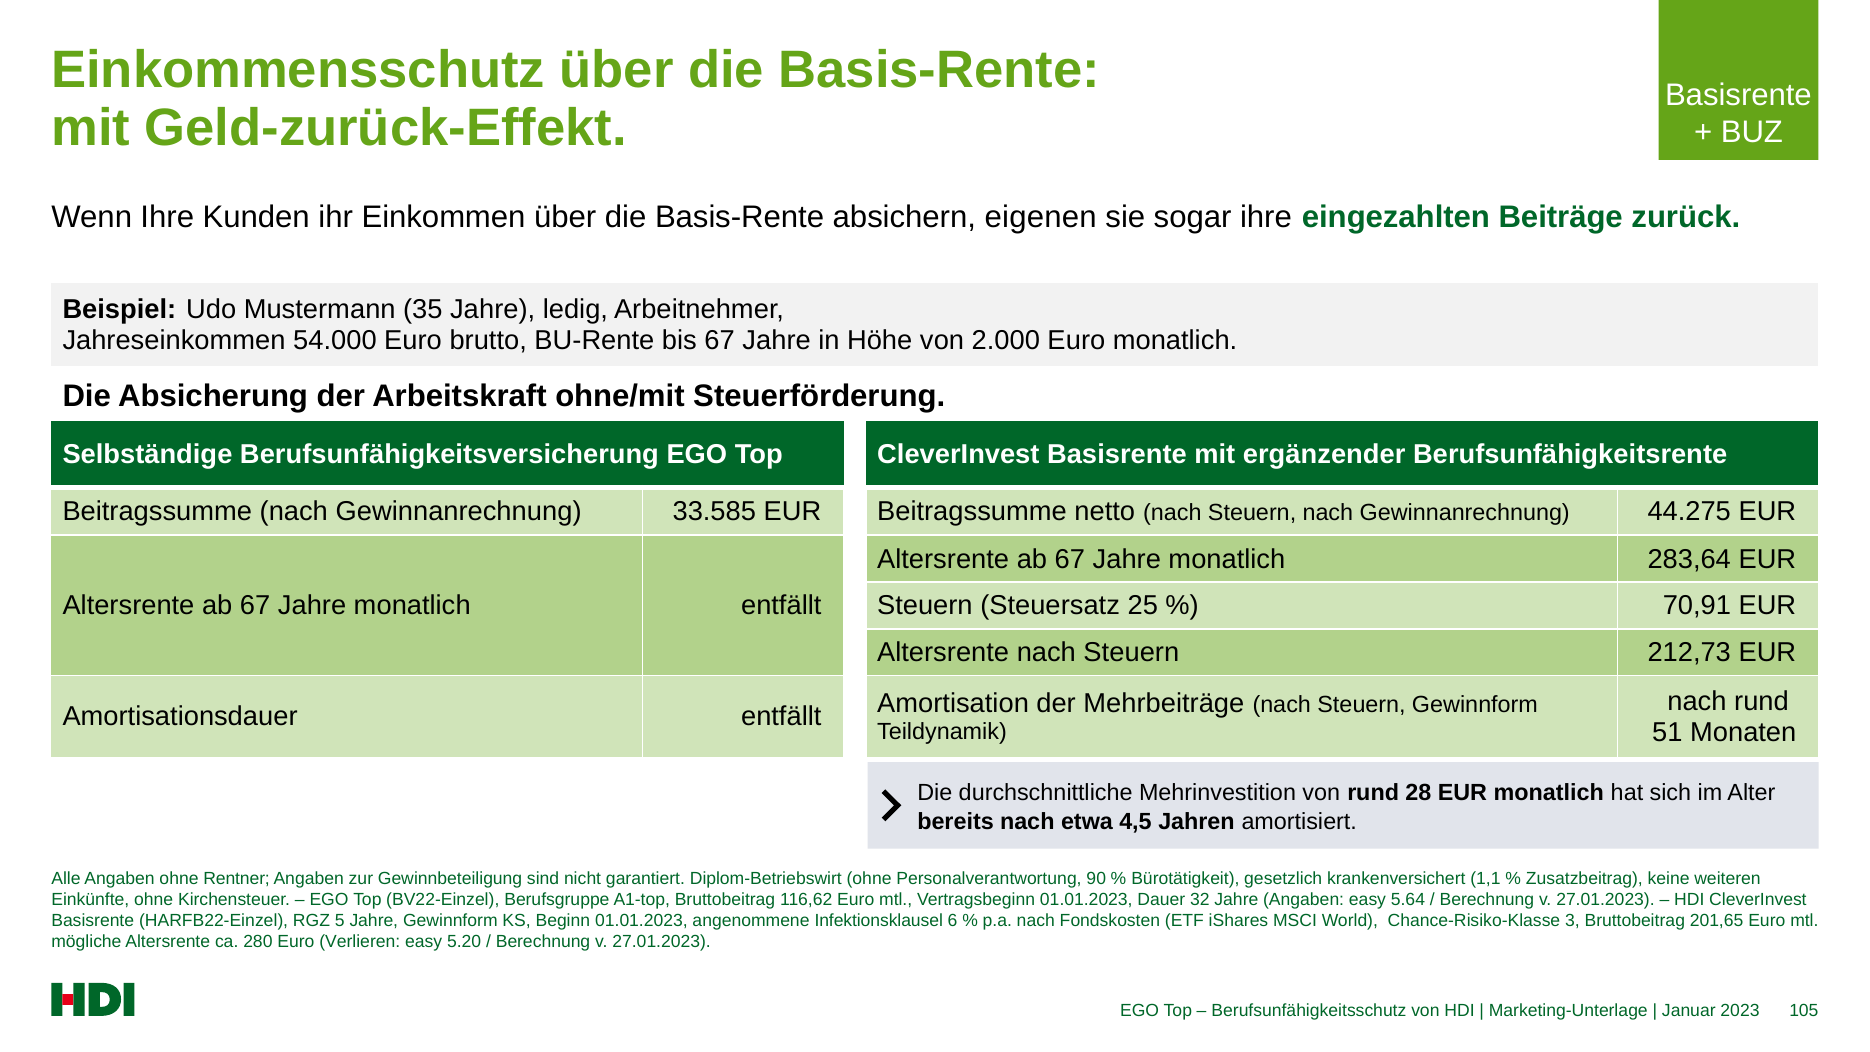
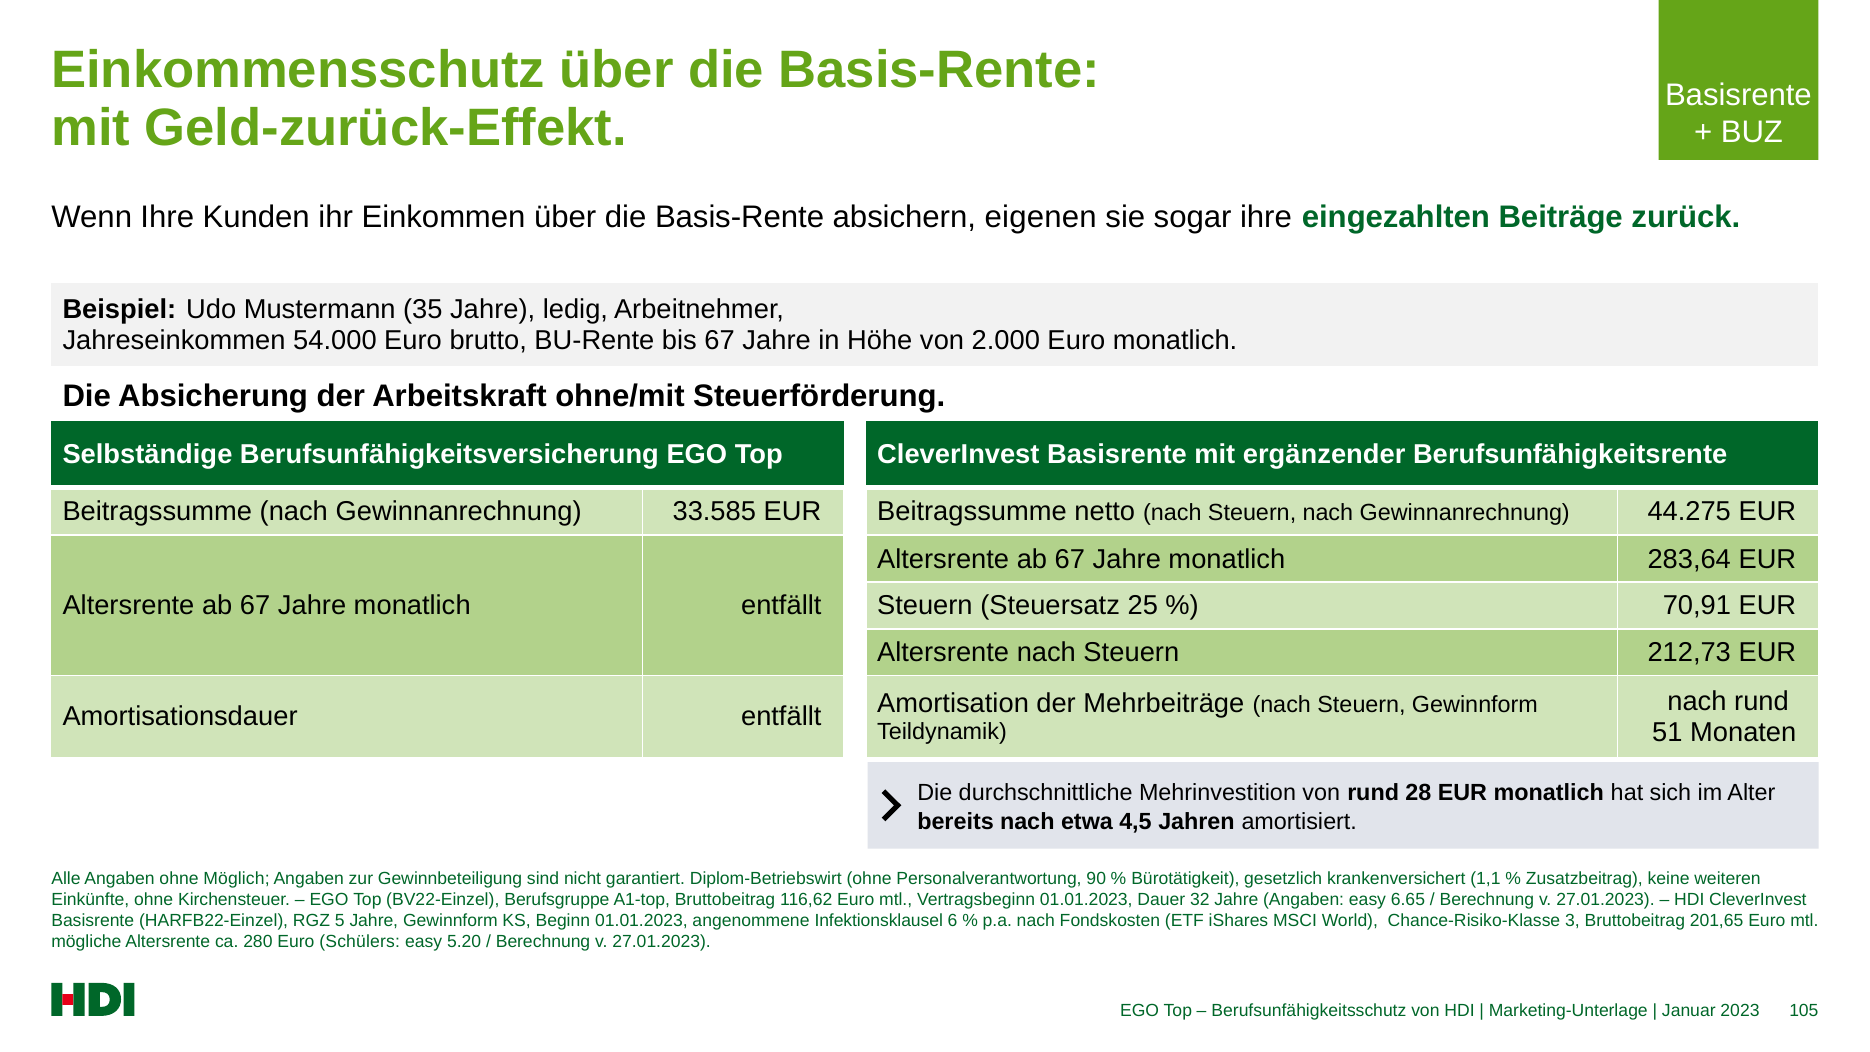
Rentner: Rentner -> Möglich
5.64: 5.64 -> 6.65
Verlieren: Verlieren -> Schülers
